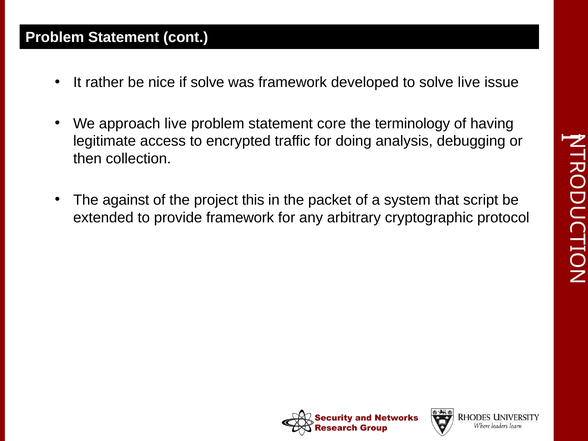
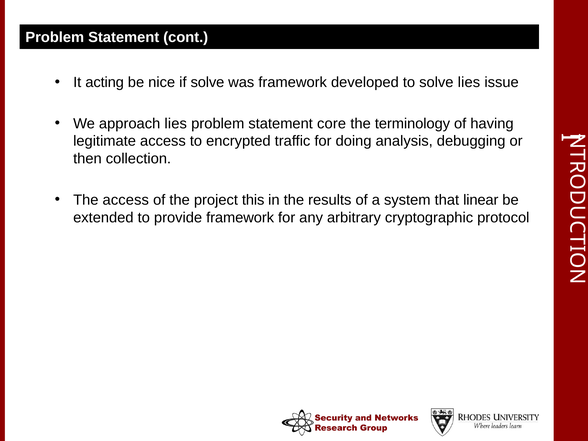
rather: rather -> acting
solve live: live -> lies
approach live: live -> lies
The against: against -> access
packet: packet -> results
script: script -> linear
